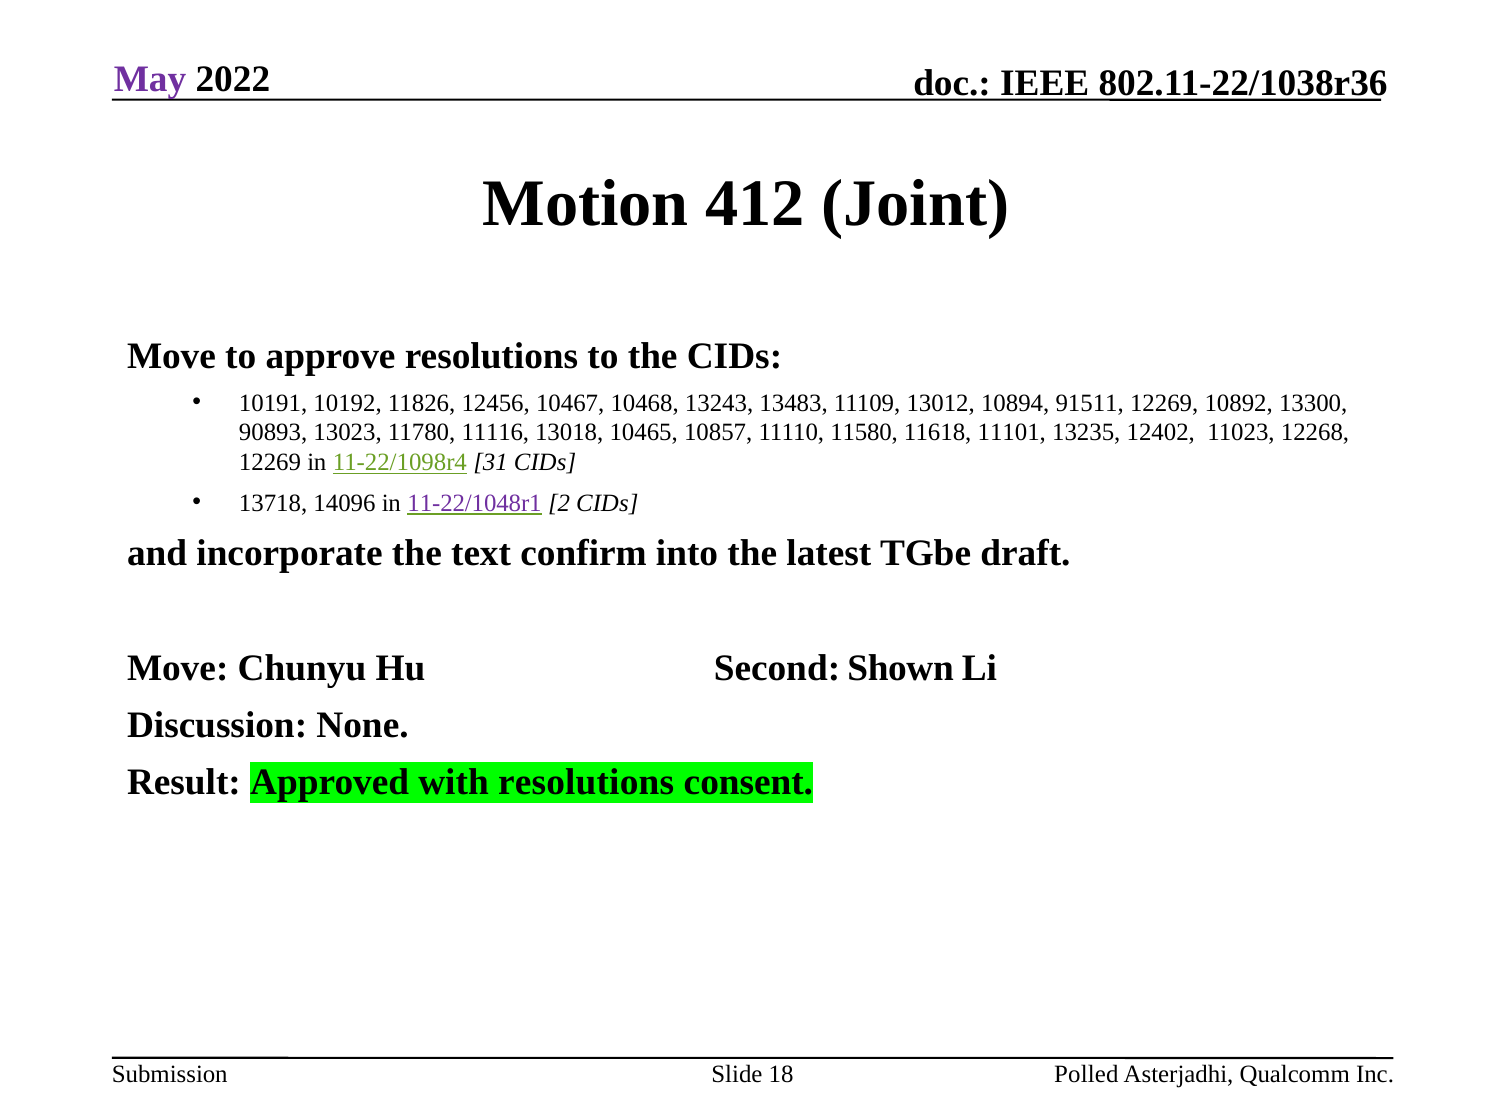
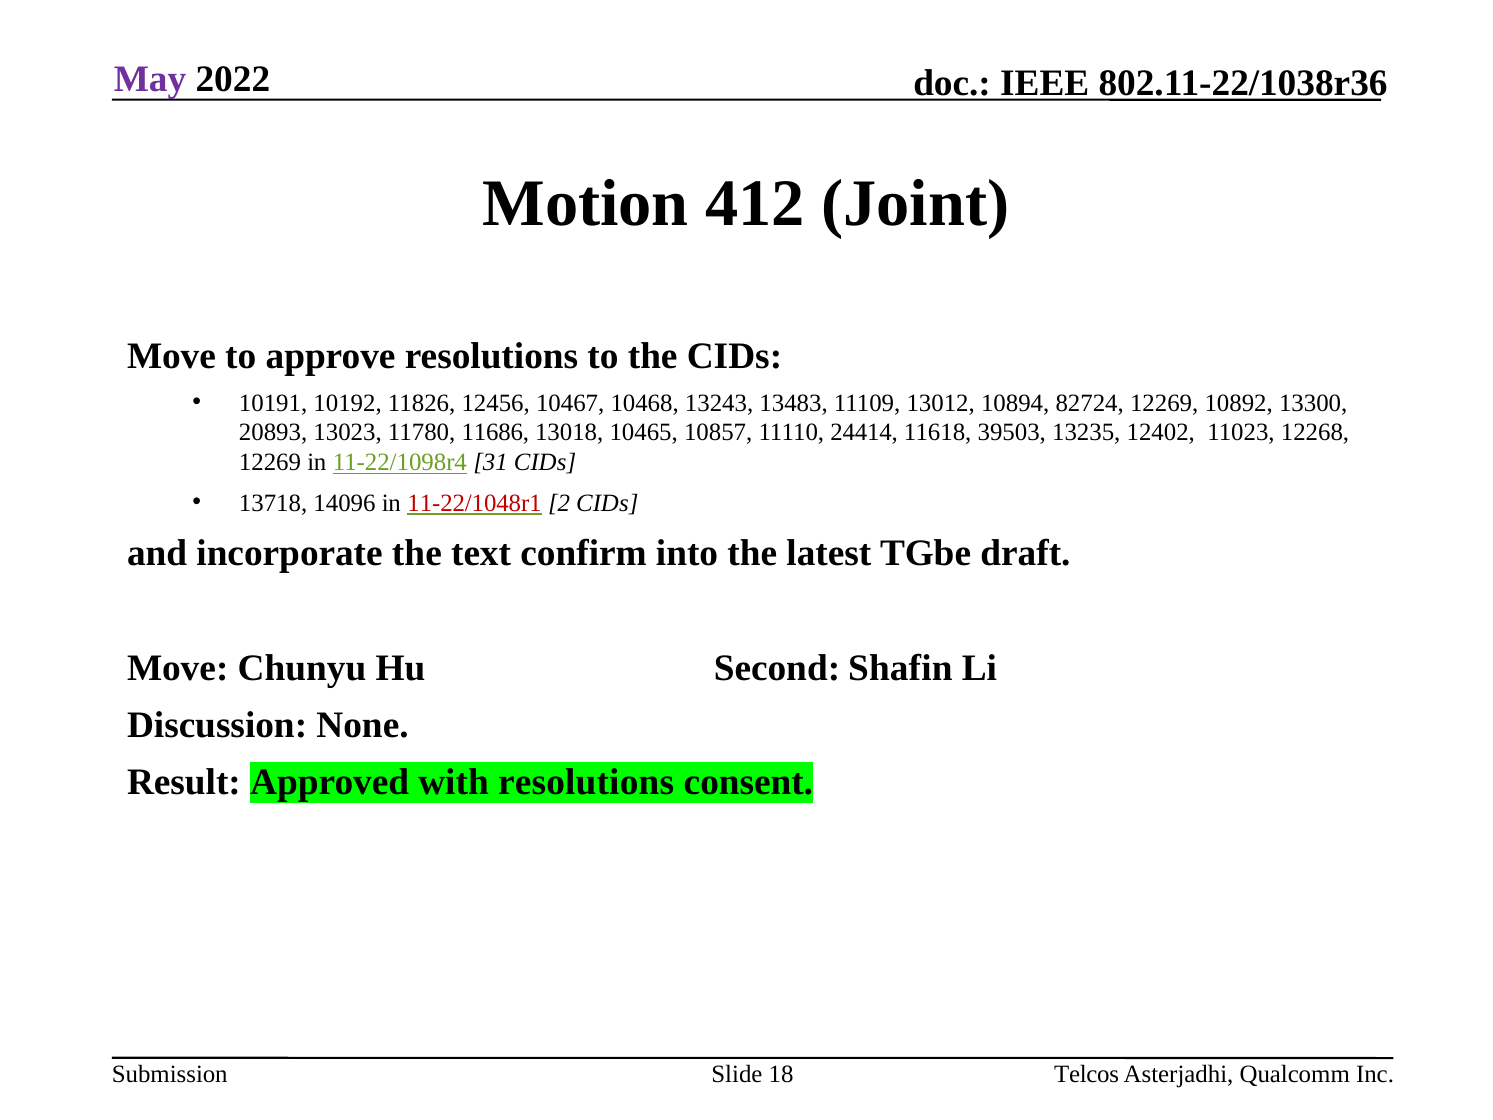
91511: 91511 -> 82724
90893: 90893 -> 20893
11116: 11116 -> 11686
11580: 11580 -> 24414
11101: 11101 -> 39503
11-22/1048r1 colour: purple -> red
Shown: Shown -> Shafin
Polled: Polled -> Telcos
